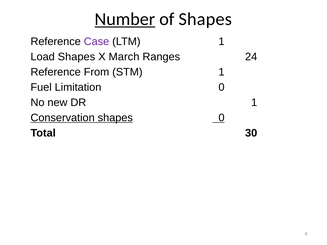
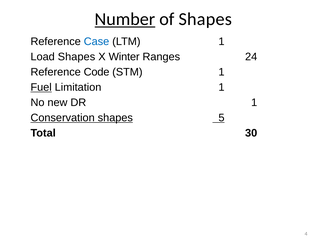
Case colour: purple -> blue
March: March -> Winter
From: From -> Code
Fuel underline: none -> present
Limitation 0: 0 -> 1
shapes 0: 0 -> 5
